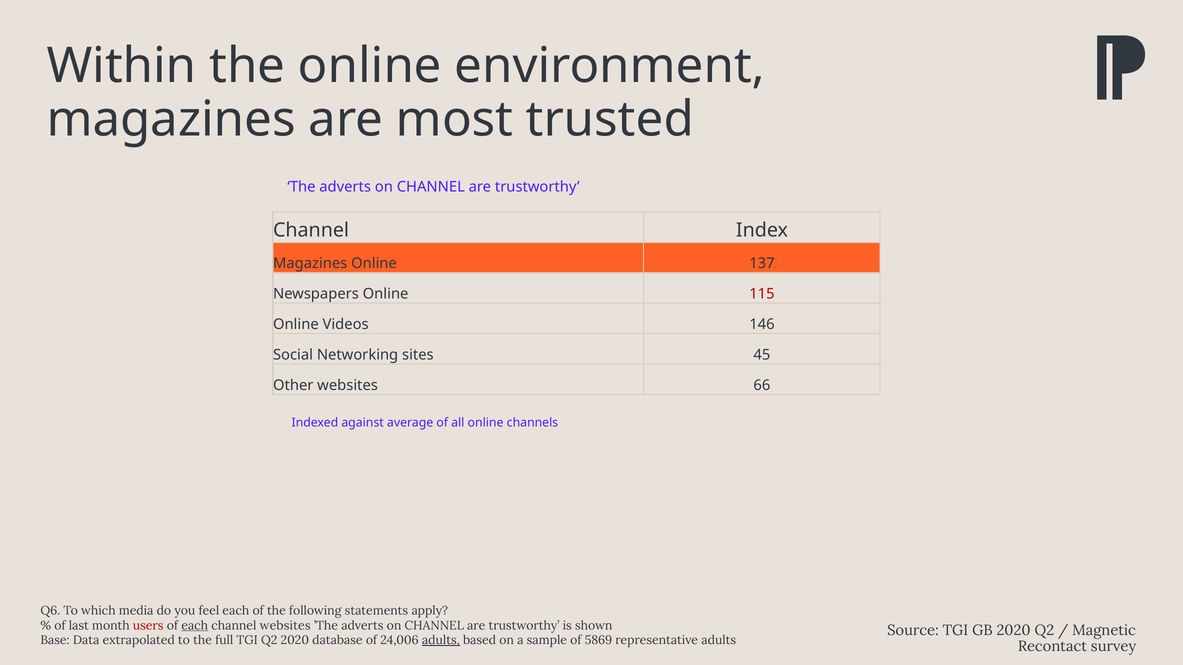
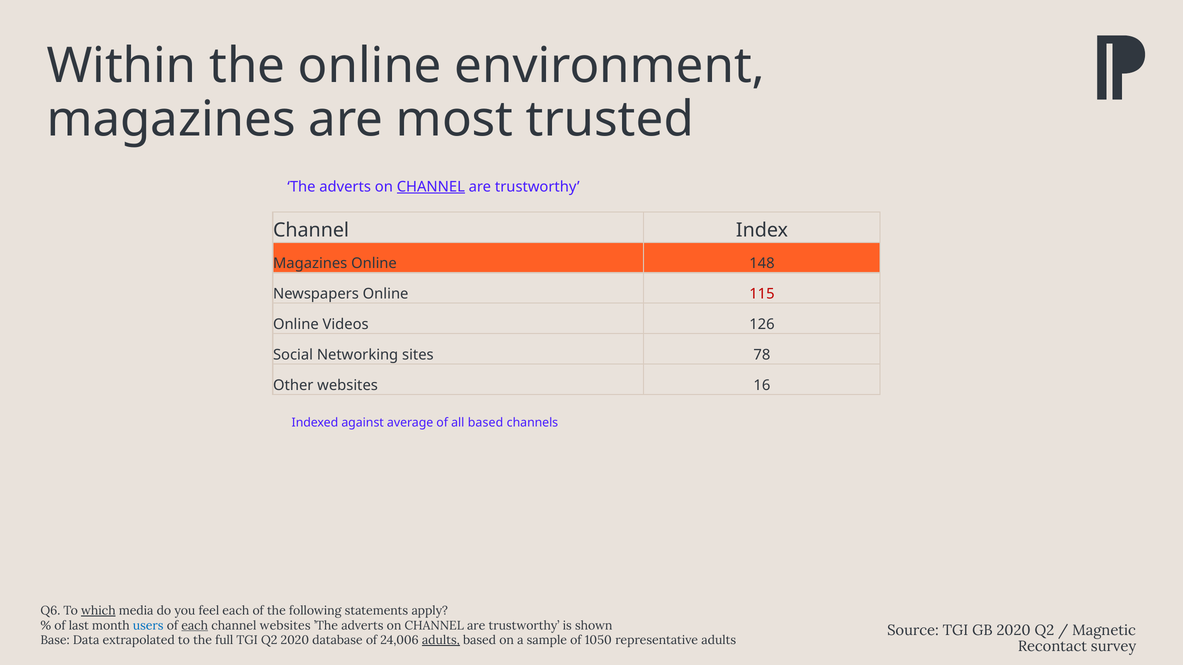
CHANNEL at (431, 187) underline: none -> present
137: 137 -> 148
146: 146 -> 126
45: 45 -> 78
66: 66 -> 16
all online: online -> based
which underline: none -> present
users colour: red -> blue
5869: 5869 -> 1050
